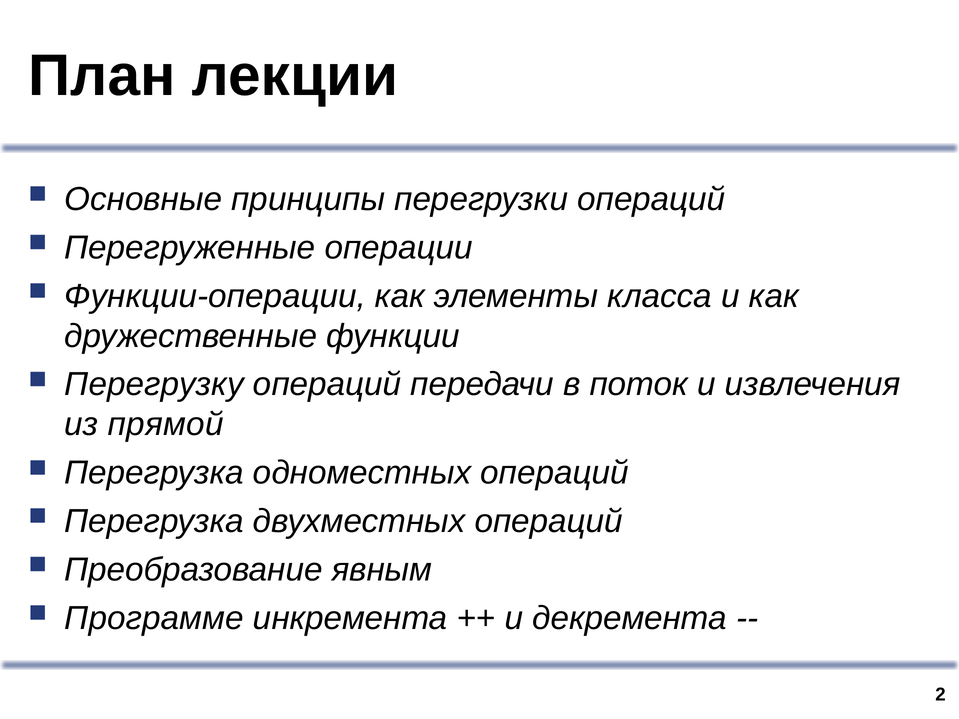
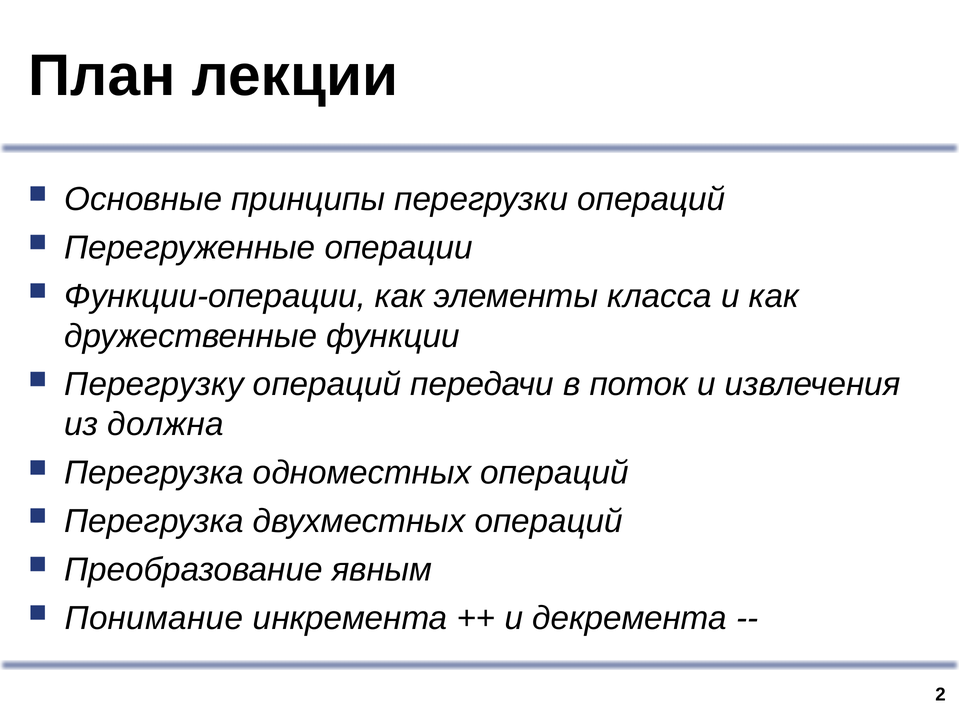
прямой: прямой -> должна
Программе: Программе -> Понимание
